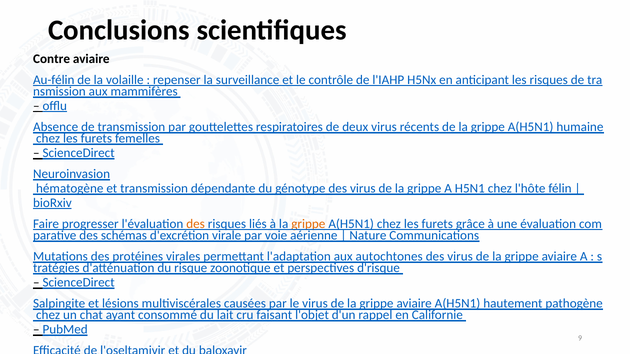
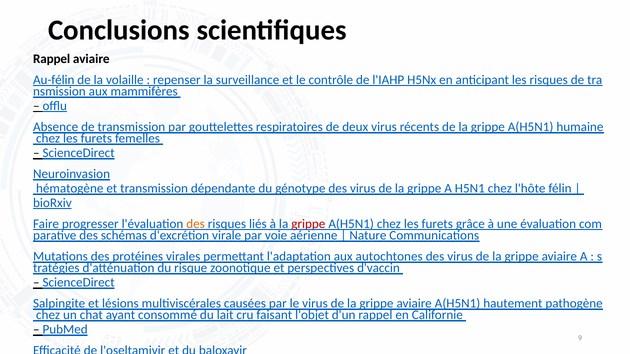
Contre at (52, 59): Contre -> Rappel
grippe at (308, 224) colour: orange -> red
d'risque: d'risque -> d'vaccin
